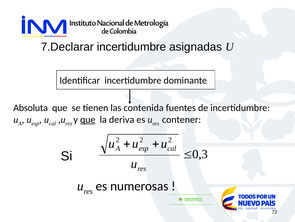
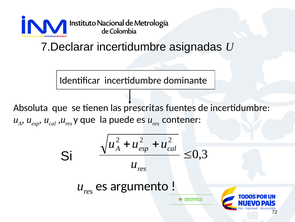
contenida: contenida -> prescritas
que at (88, 119) underline: present -> none
deriva: deriva -> puede
numerosas: numerosas -> argumento
